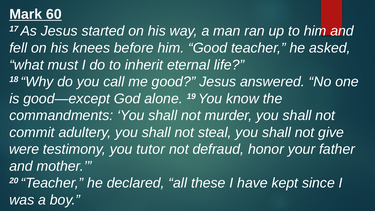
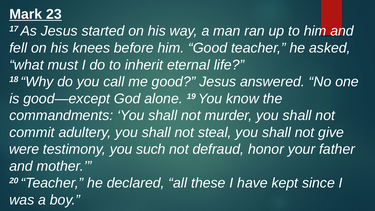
60: 60 -> 23
tutor: tutor -> such
